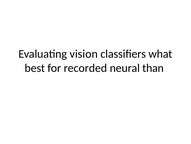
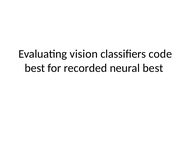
what: what -> code
neural than: than -> best
